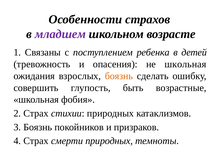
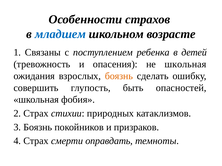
младшем colour: purple -> blue
возрастные: возрастные -> опасностей
смерти природных: природных -> оправдать
